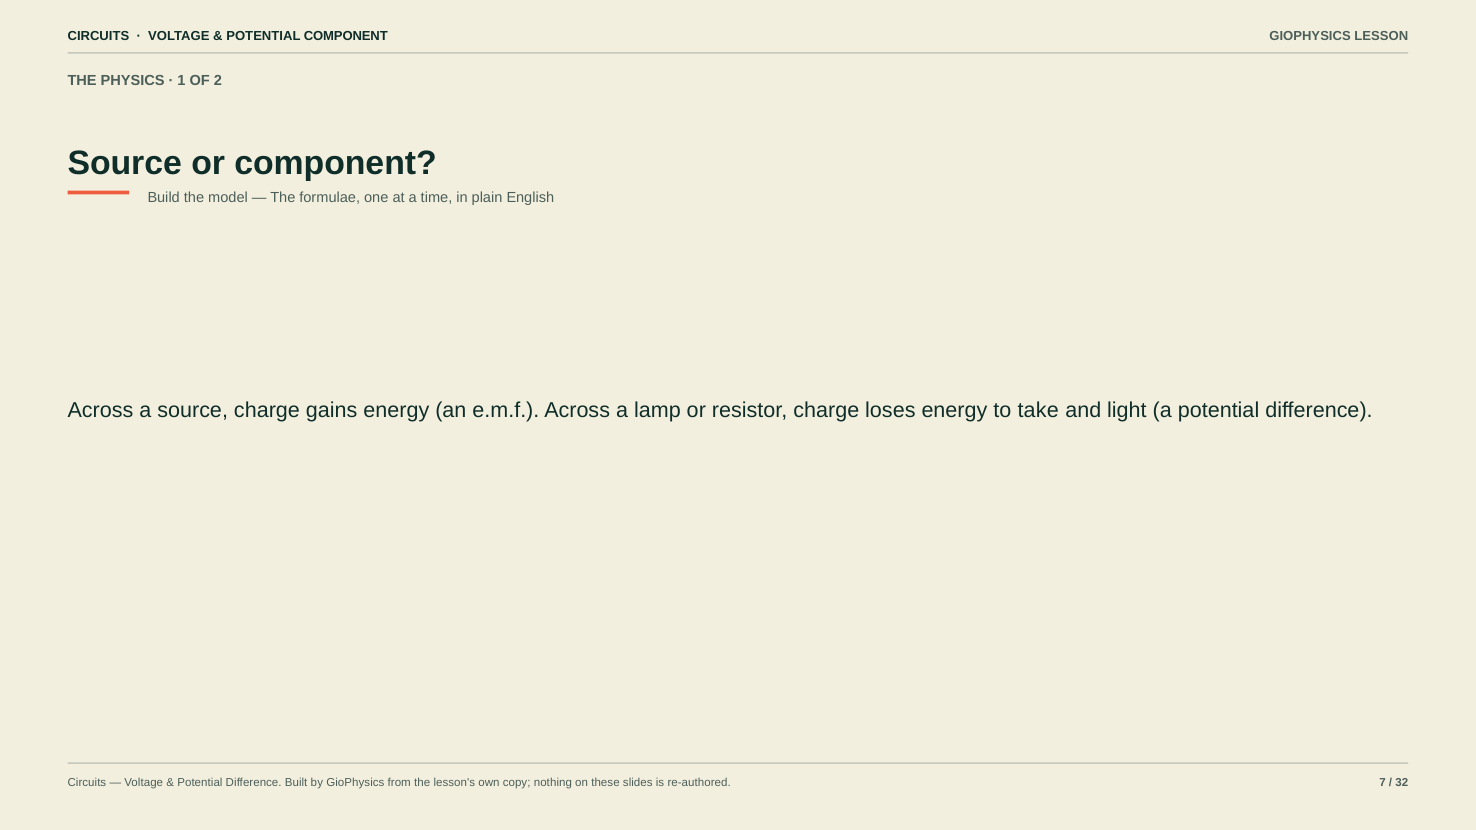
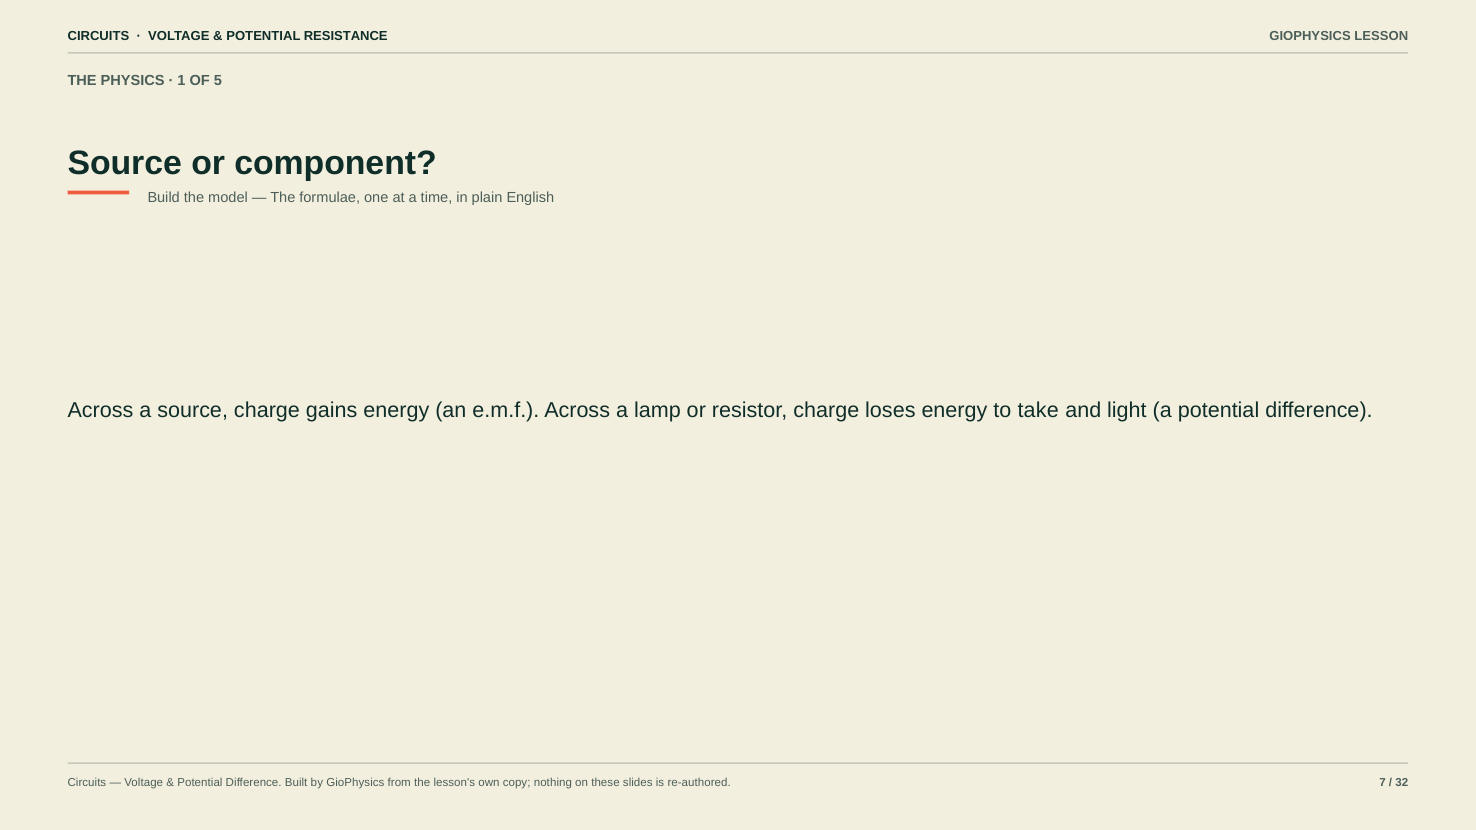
POTENTIAL COMPONENT: COMPONENT -> RESISTANCE
2: 2 -> 5
